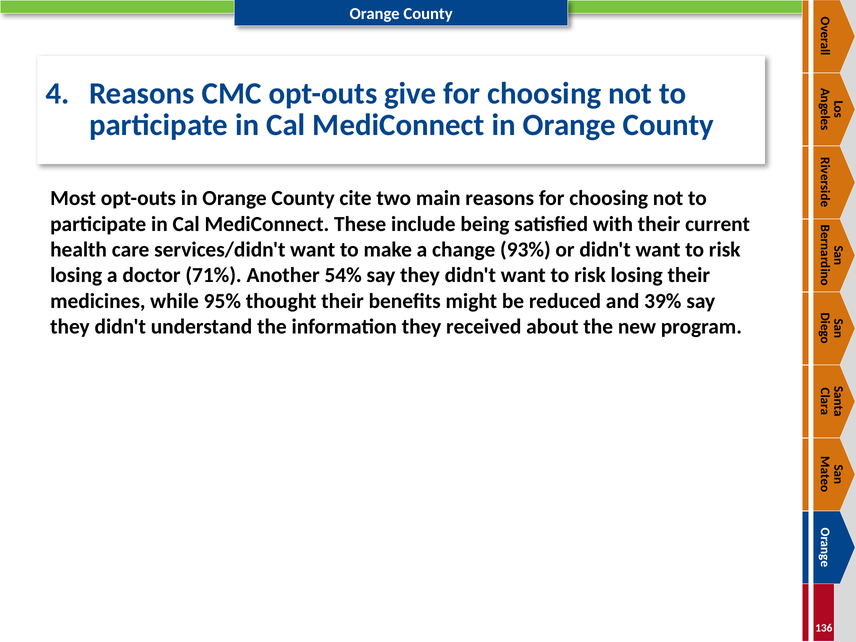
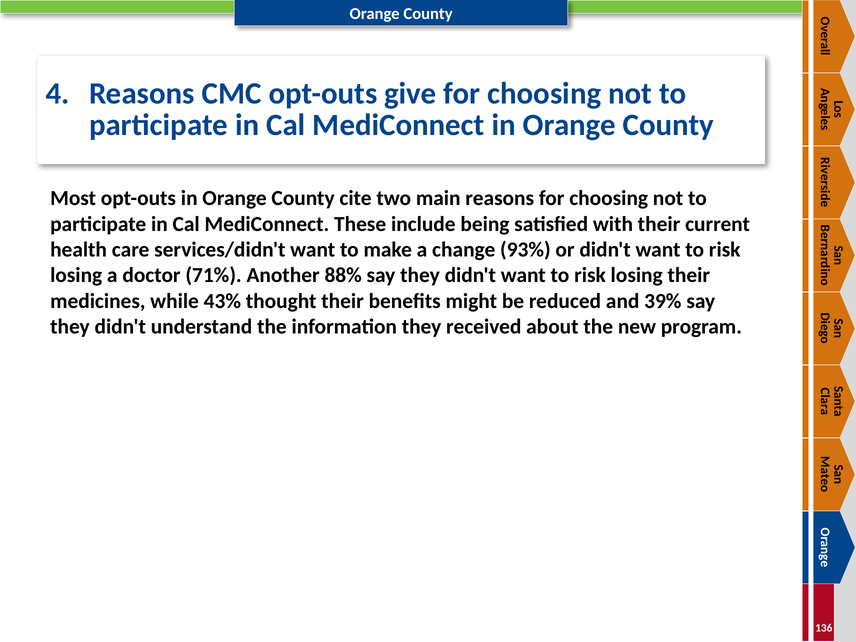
54%: 54% -> 88%
95%: 95% -> 43%
